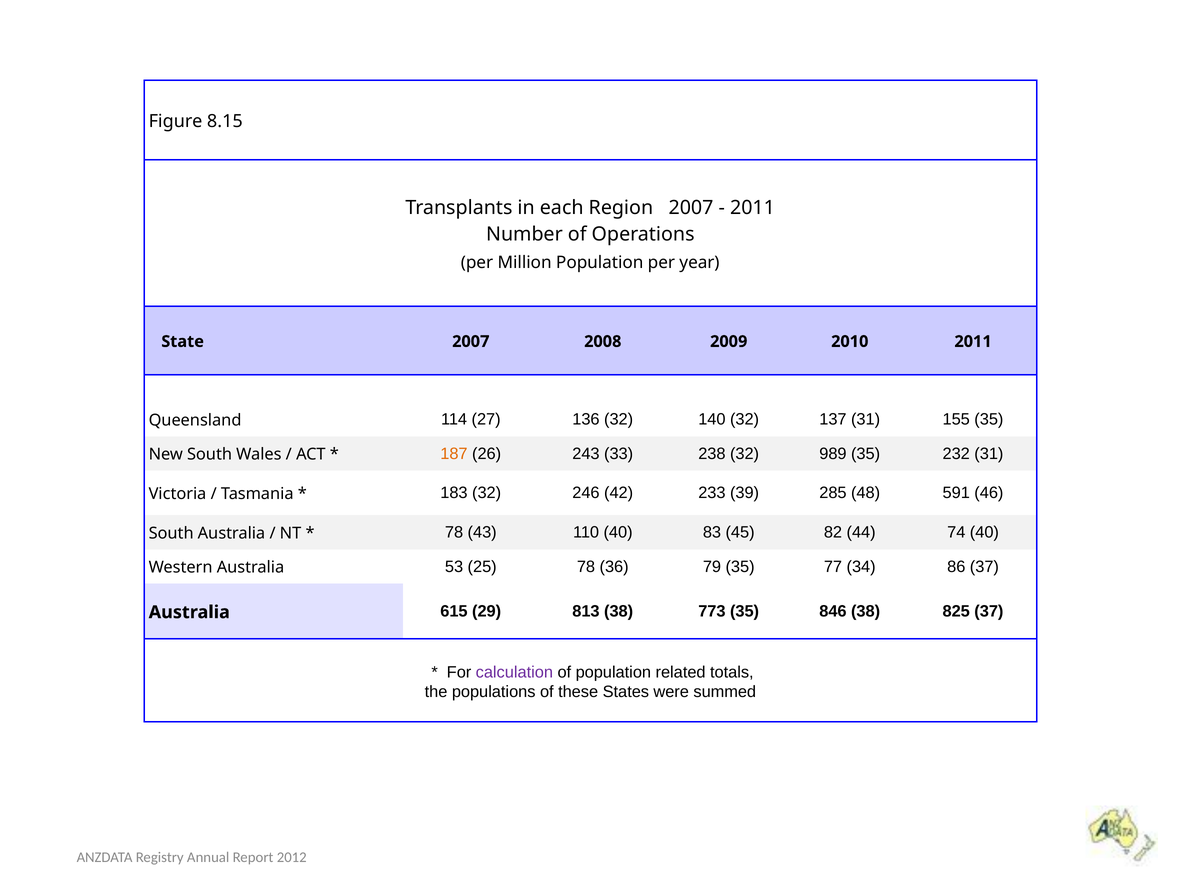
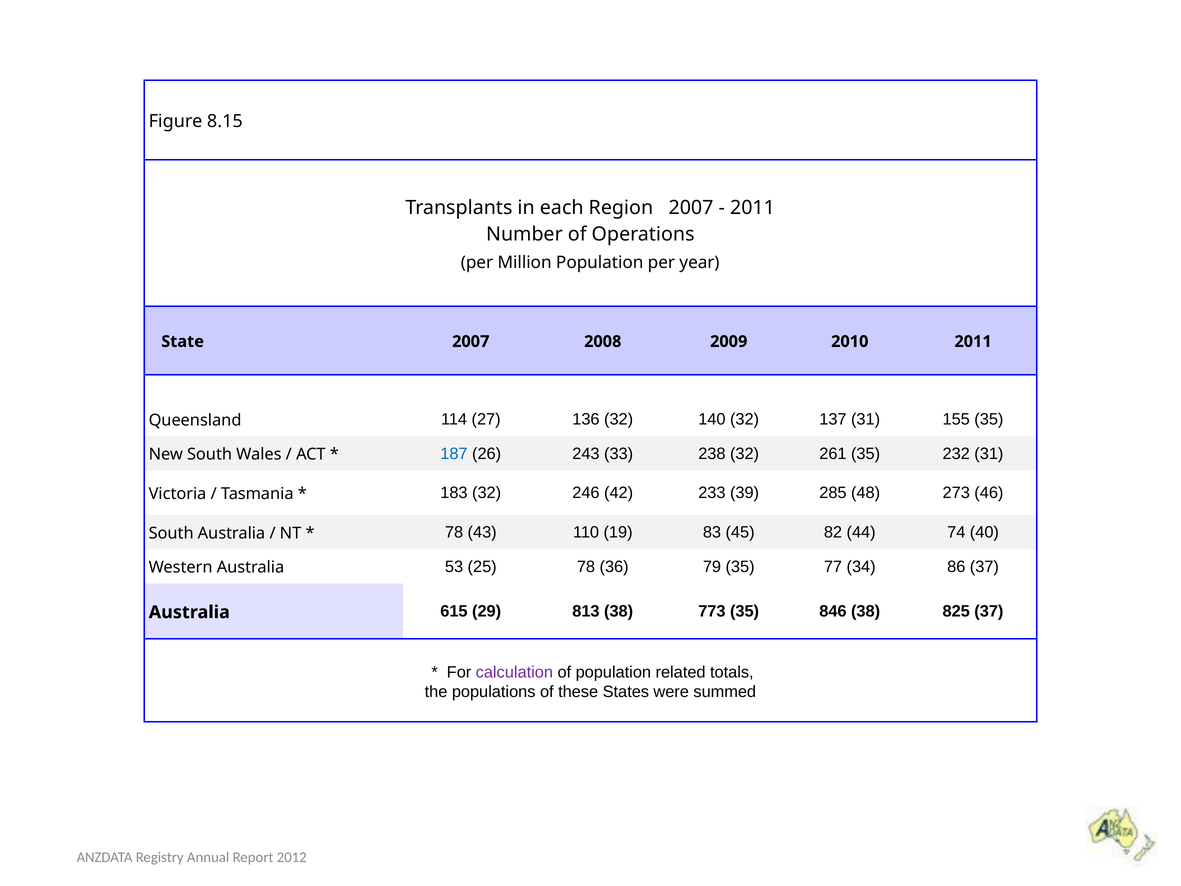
187 colour: orange -> blue
989: 989 -> 261
591: 591 -> 273
110 40: 40 -> 19
